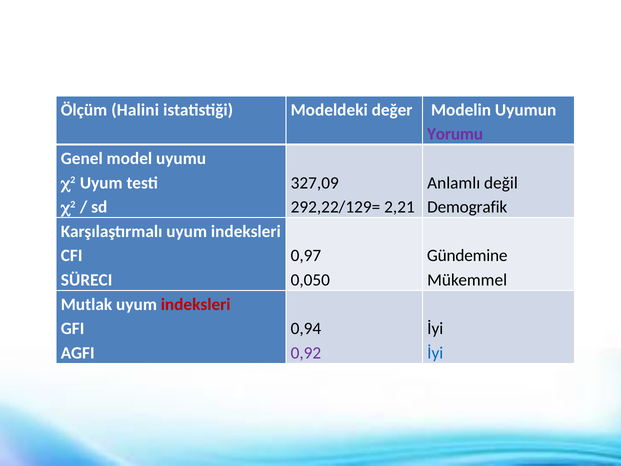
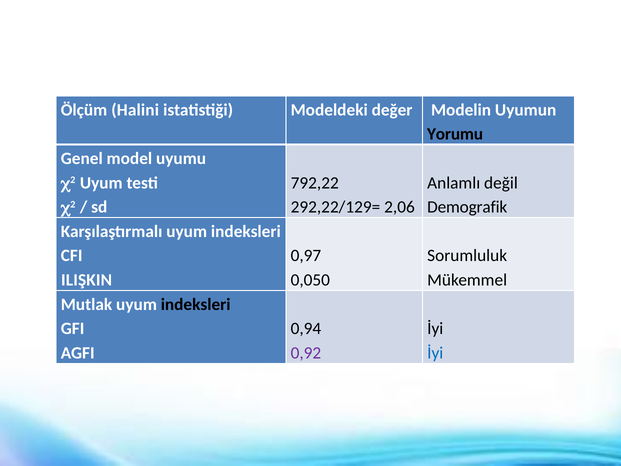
Yorumu colour: purple -> black
327,09: 327,09 -> 792,22
2,21: 2,21 -> 2,06
Gündemine: Gündemine -> Sorumluluk
SÜRECI: SÜRECI -> ILIŞKIN
indeksleri at (196, 304) colour: red -> black
